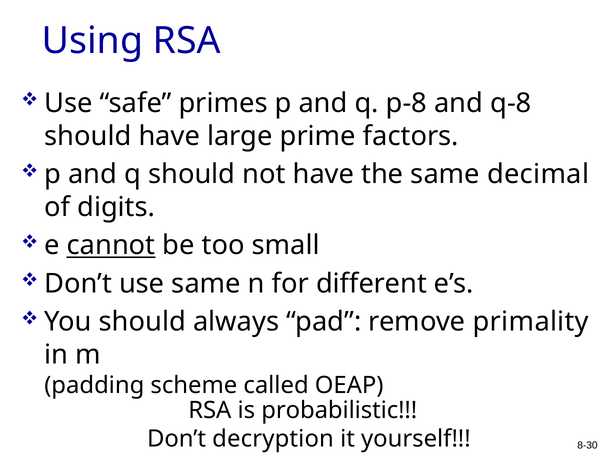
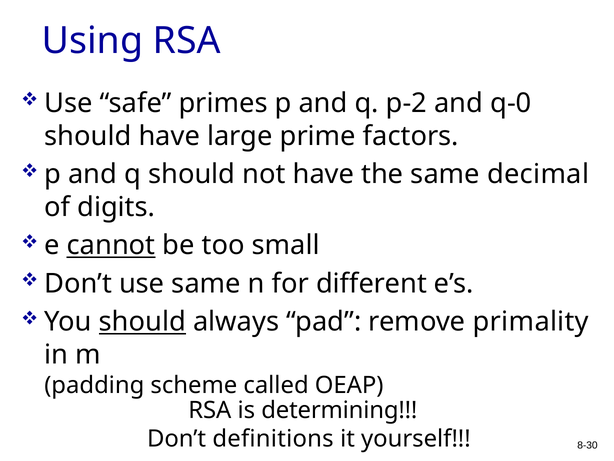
p-8: p-8 -> p-2
q-8: q-8 -> q-0
should at (142, 322) underline: none -> present
probabilistic: probabilistic -> determining
decryption: decryption -> definitions
